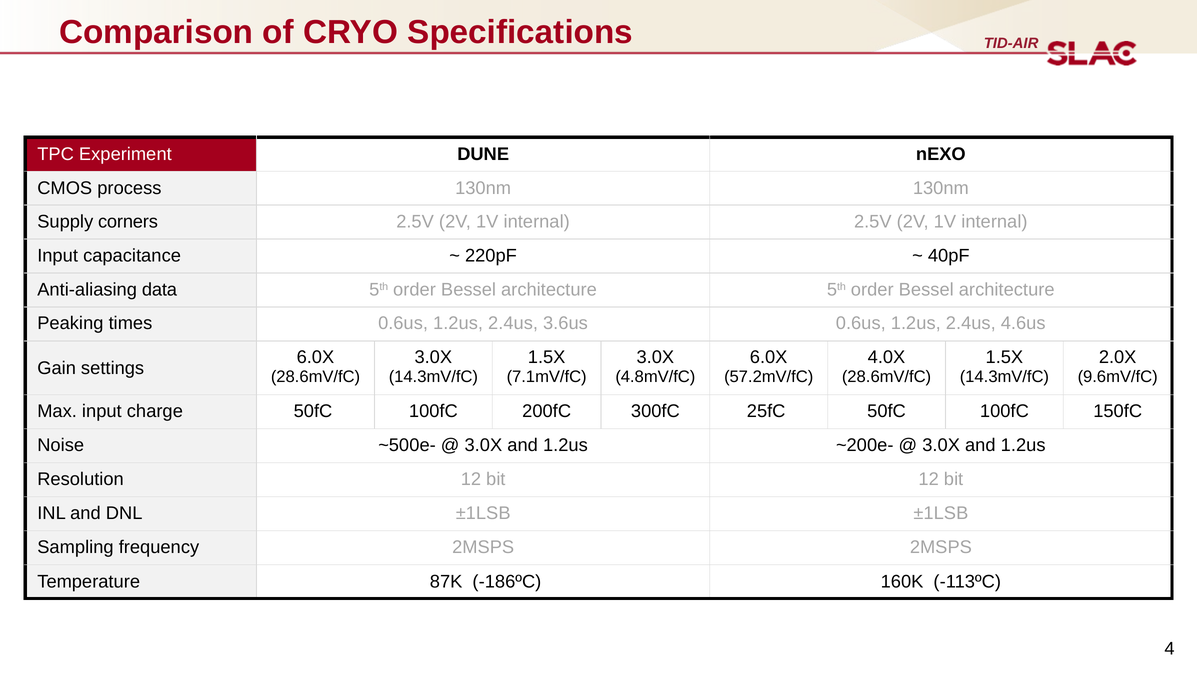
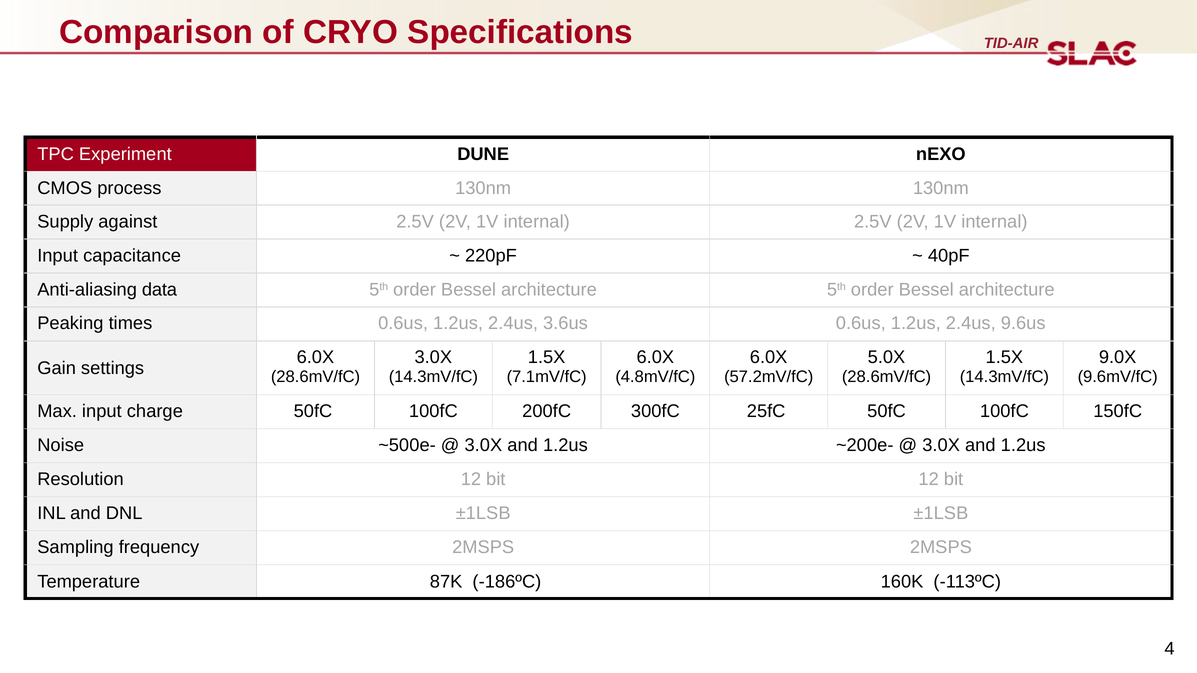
corners: corners -> against
4.6us: 4.6us -> 9.6us
3.0X at (655, 358): 3.0X -> 6.0X
4.0X: 4.0X -> 5.0X
2.0X: 2.0X -> 9.0X
